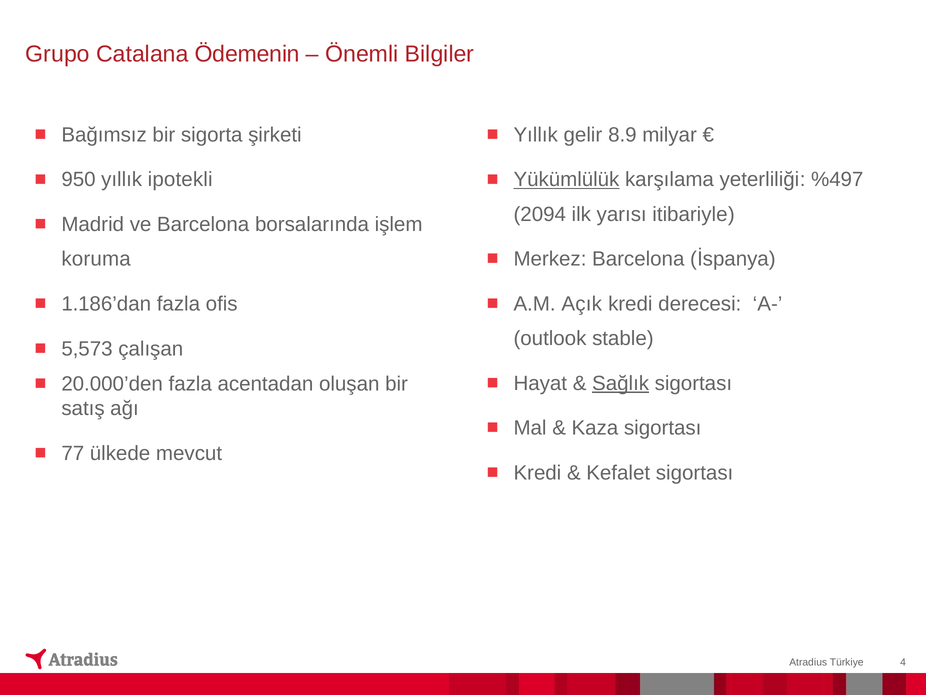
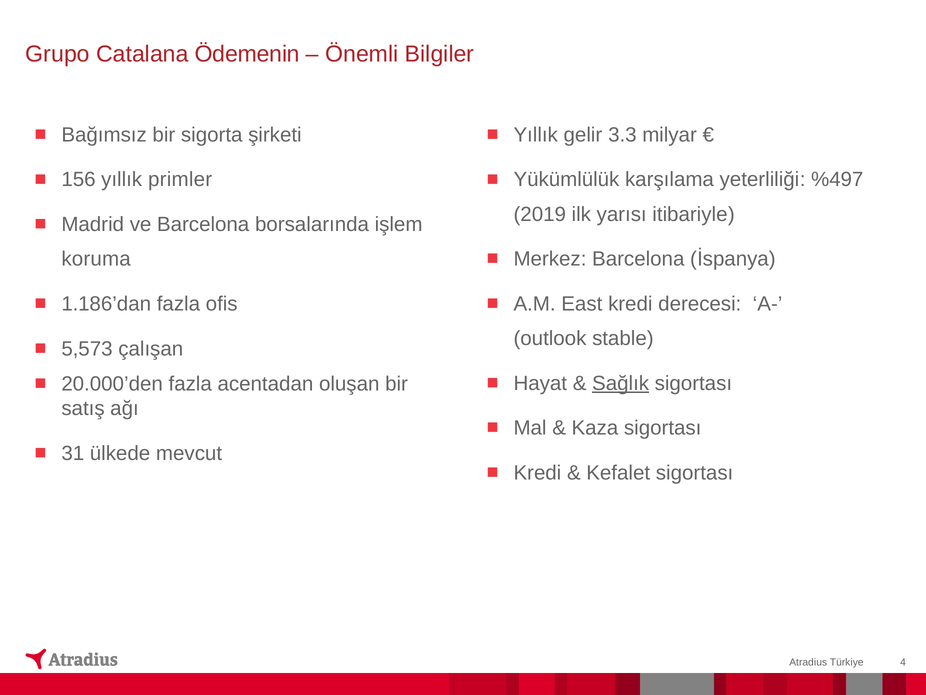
8.9: 8.9 -> 3.3
950: 950 -> 156
ipotekli: ipotekli -> primler
Yükümlülük underline: present -> none
2094: 2094 -> 2019
Açık: Açık -> East
77: 77 -> 31
